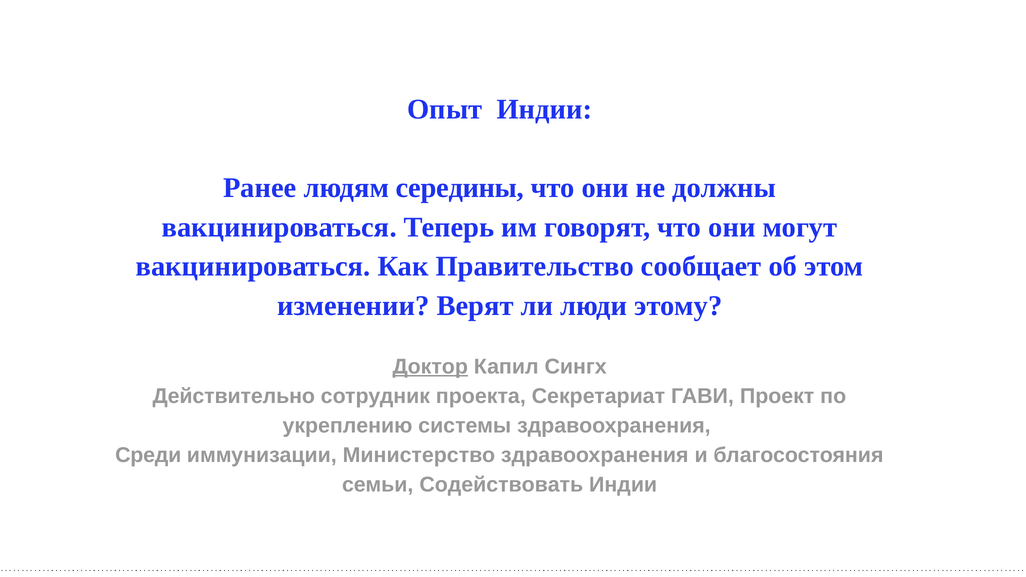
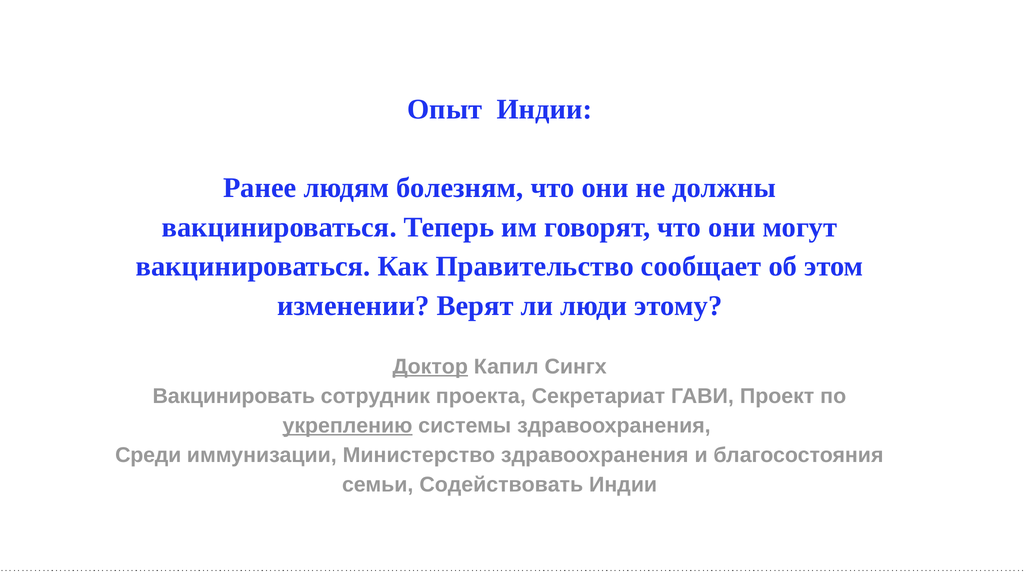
середины: середины -> болезням
Действительно: Действительно -> Вакцинировать
укреплению underline: none -> present
